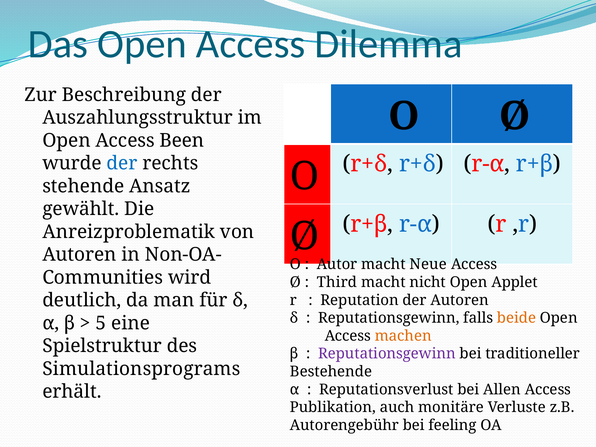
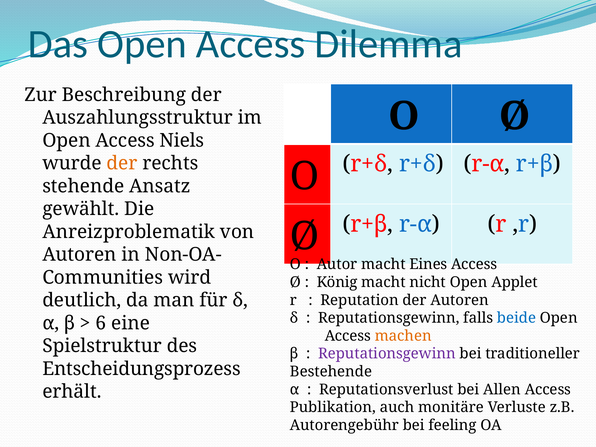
Been: Been -> Niels
der at (122, 163) colour: blue -> orange
Neue: Neue -> Eines
Third: Third -> König
beide colour: orange -> blue
5: 5 -> 6
Simulationsprograms: Simulationsprograms -> Entscheidungsprozess
